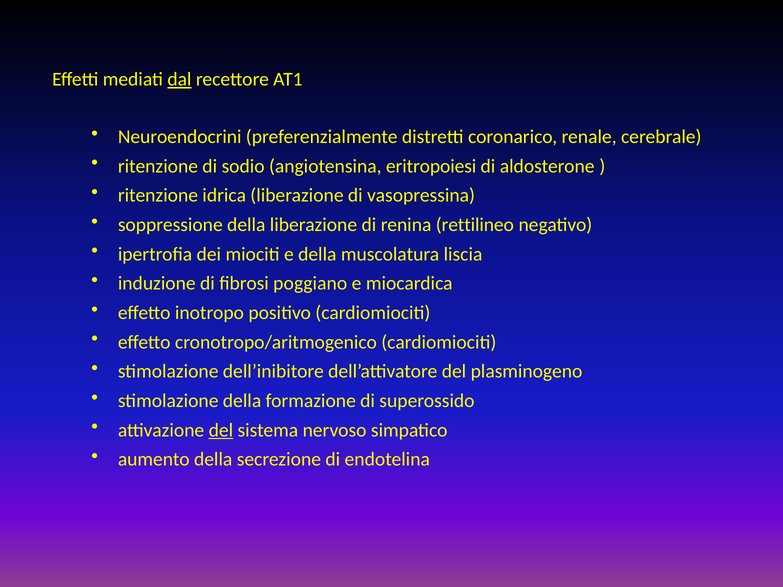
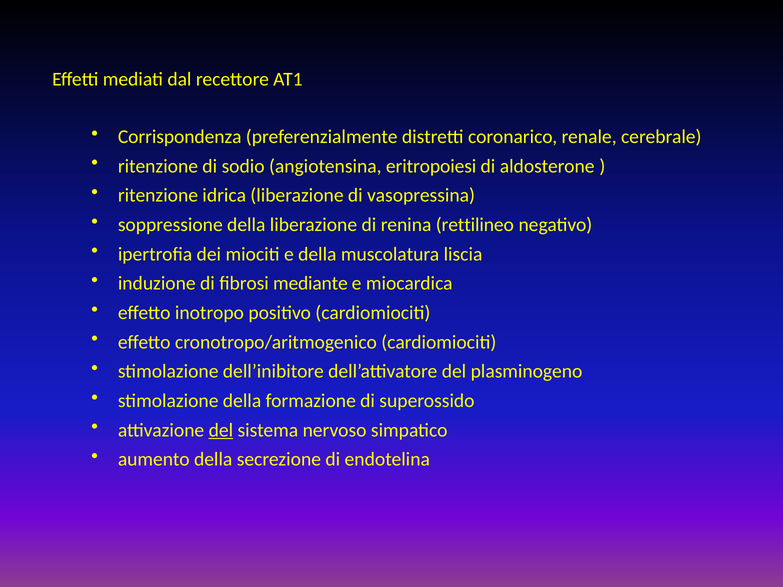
dal underline: present -> none
Neuroendocrini: Neuroendocrini -> Corrispondenza
poggiano: poggiano -> mediante
